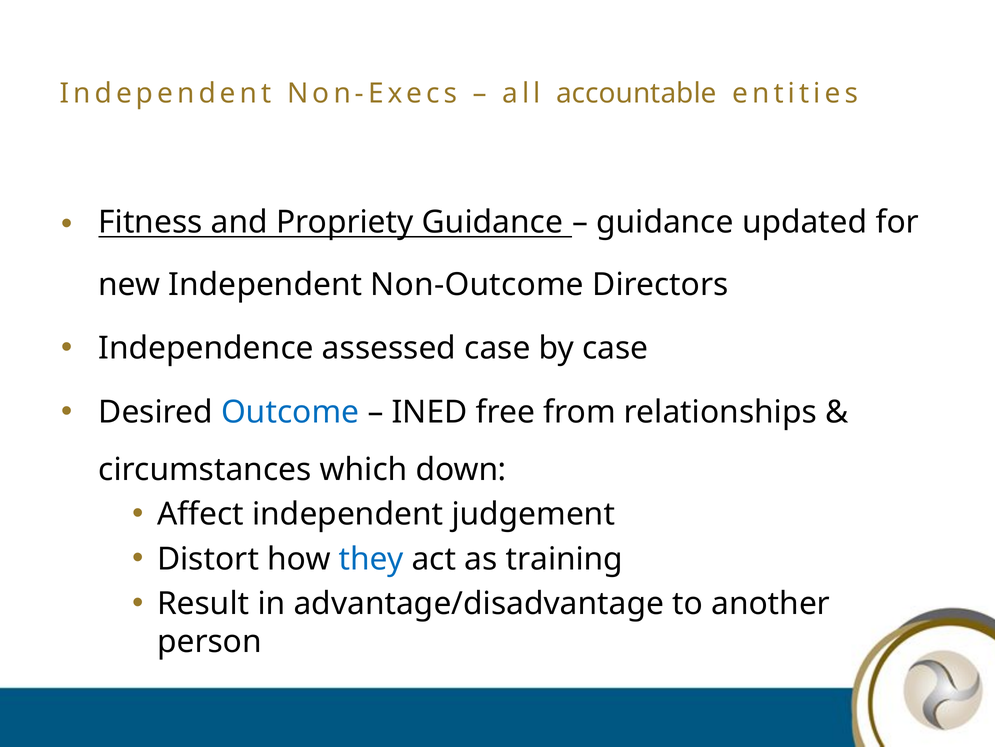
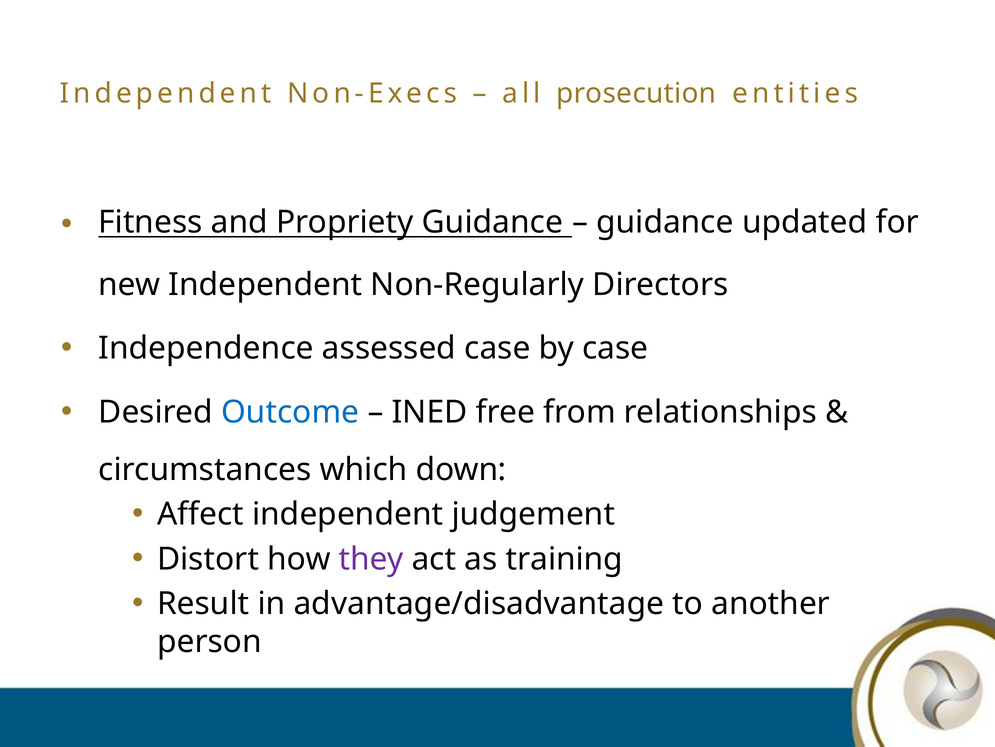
accountable: accountable -> prosecution
Non-Outcome: Non-Outcome -> Non-Regularly
they colour: blue -> purple
